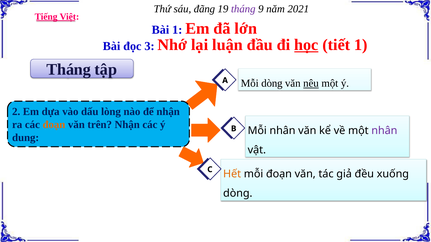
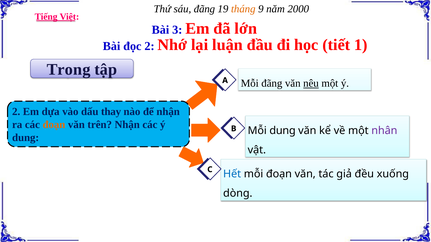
tháng at (243, 9) colour: purple -> orange
2021: 2021 -> 2000
Bài 1: 1 -> 3
đọc 3: 3 -> 2
học underline: present -> none
Tháng at (69, 70): Tháng -> Trong
Mỗi dòng: dòng -> đãng
lòng: lòng -> thay
Mỗi nhân: nhân -> dung
Hết colour: orange -> blue
